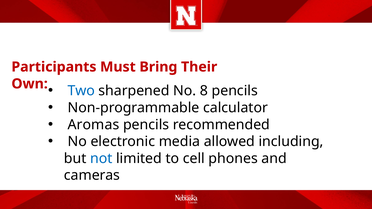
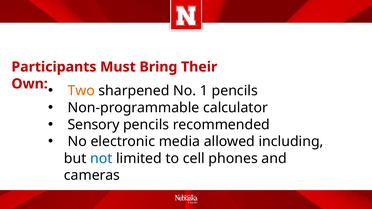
Two colour: blue -> orange
8: 8 -> 1
Aromas: Aromas -> Sensory
